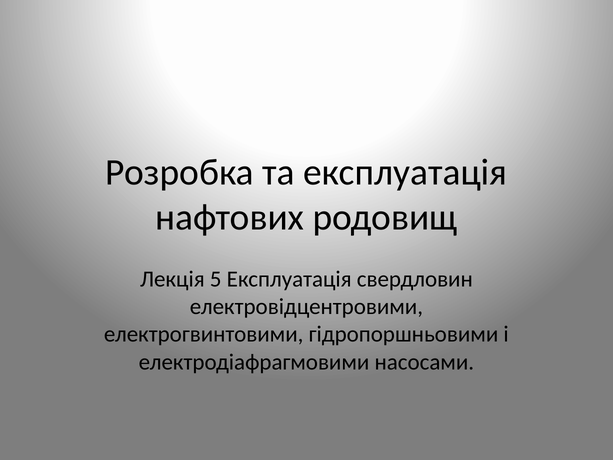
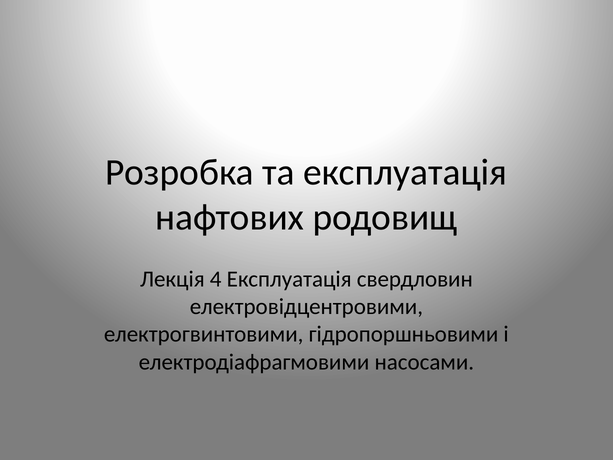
5: 5 -> 4
